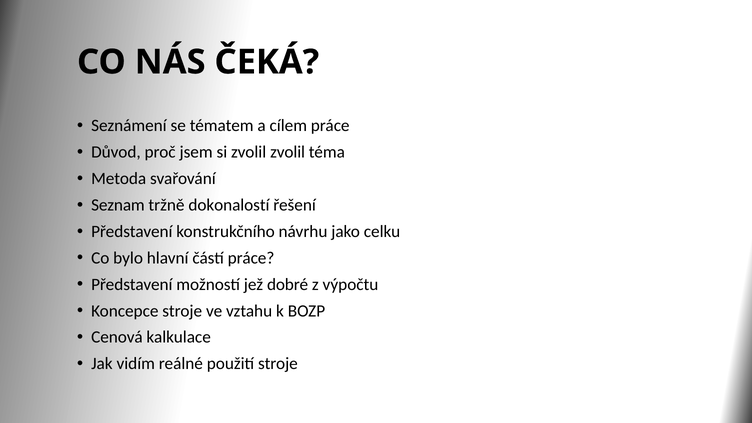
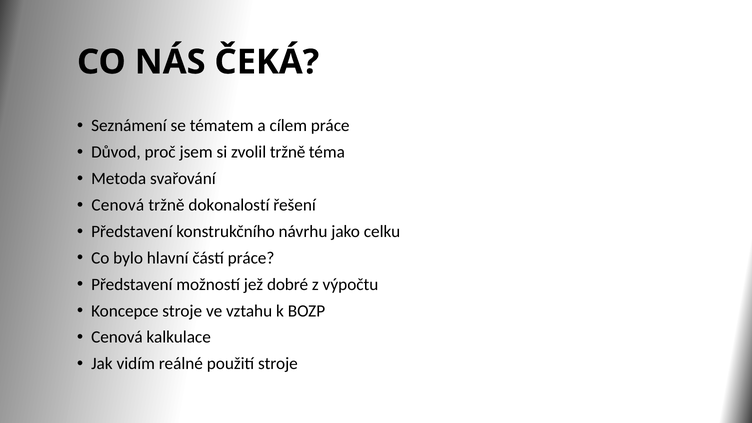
zvolil zvolil: zvolil -> tržně
Seznam at (118, 205): Seznam -> Cenová
